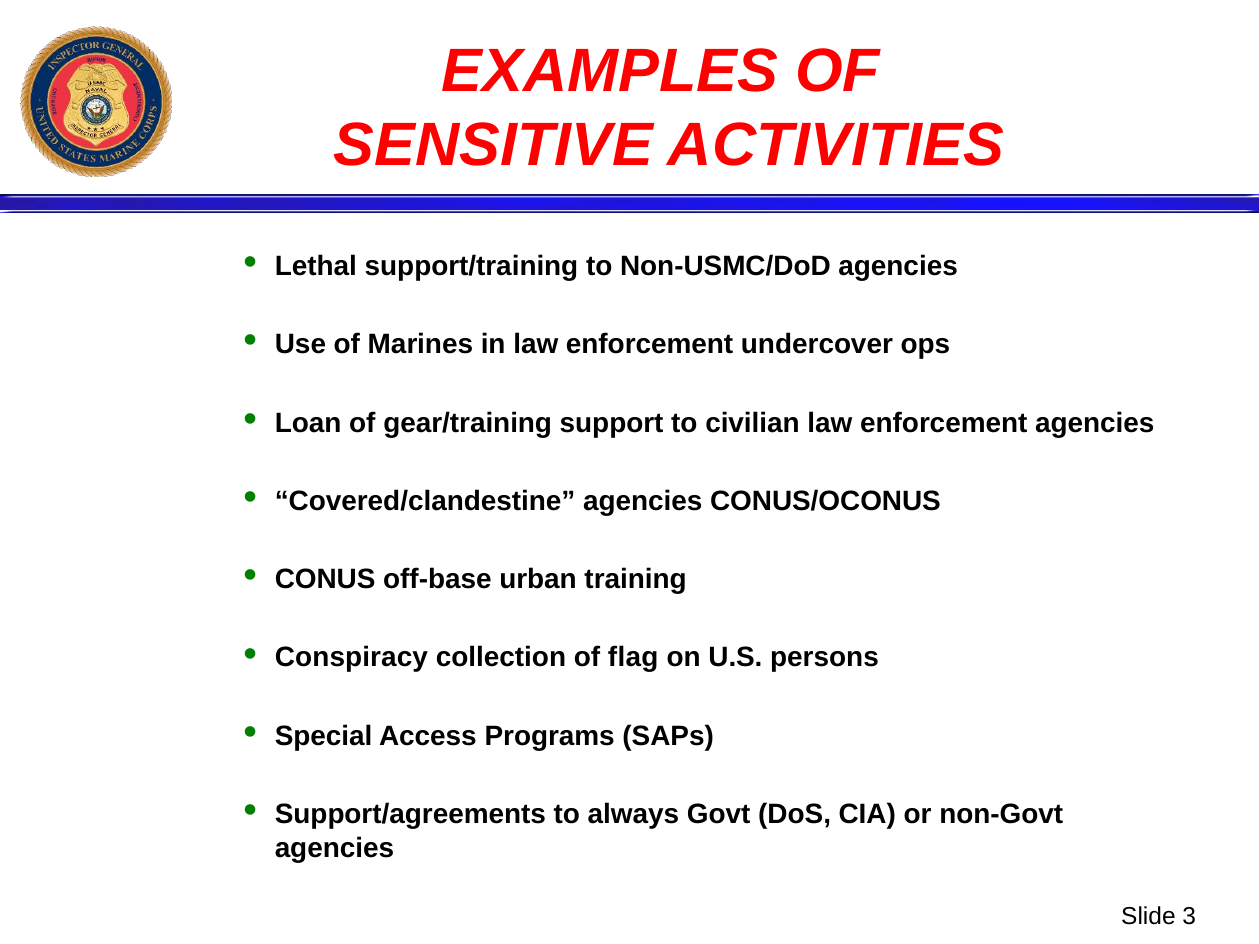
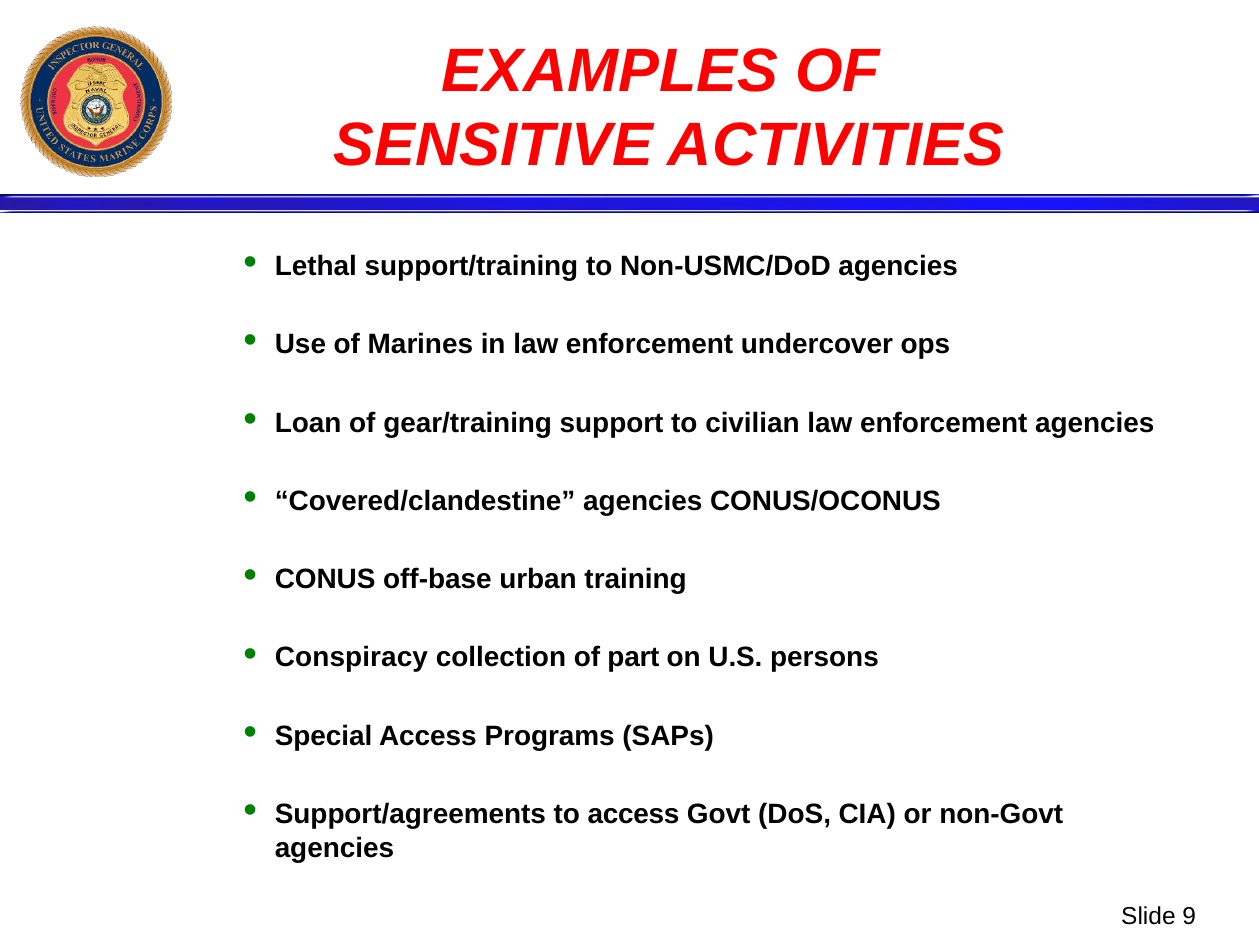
flag: flag -> part
to always: always -> access
3: 3 -> 9
